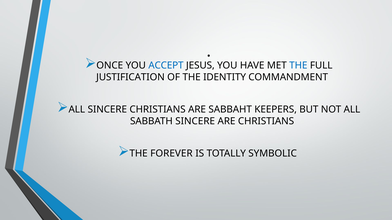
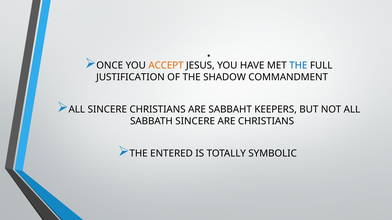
ACCEPT colour: blue -> orange
IDENTITY: IDENTITY -> SHADOW
FOREVER: FOREVER -> ENTERED
